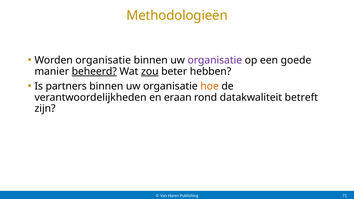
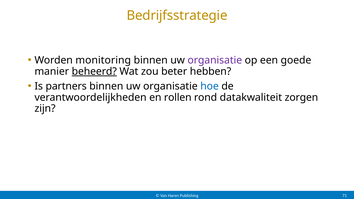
Methodologieën: Methodologieën -> Bedrijfsstrategie
Worden organisatie: organisatie -> monitoring
zou underline: present -> none
hoe colour: orange -> blue
eraan: eraan -> rollen
betreft: betreft -> zorgen
